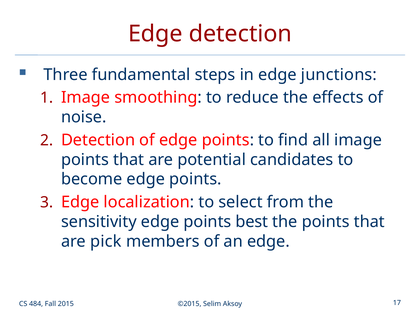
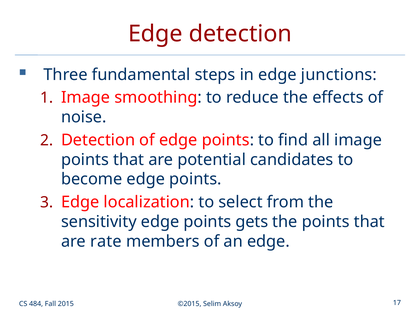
best: best -> gets
pick: pick -> rate
